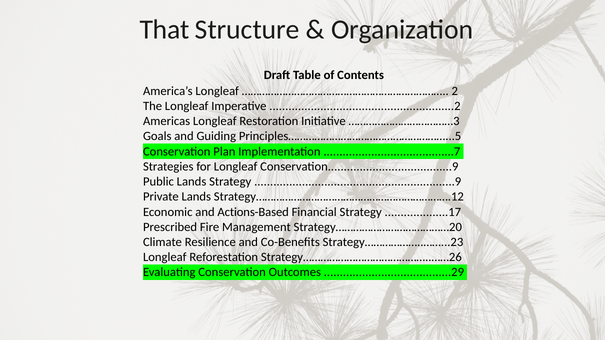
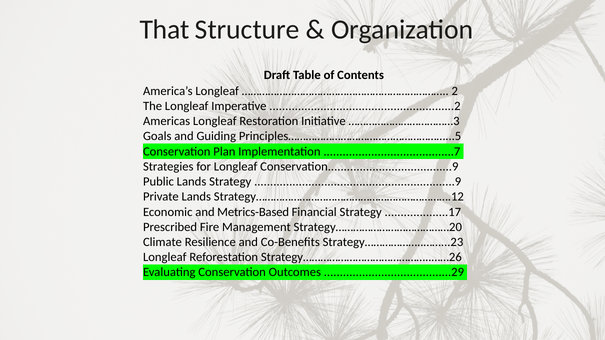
Actions-Based: Actions-Based -> Metrics-Based
